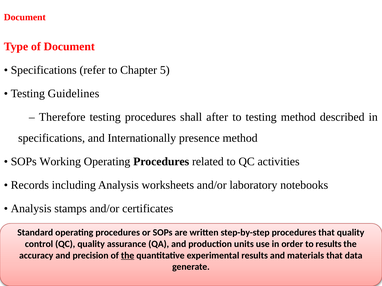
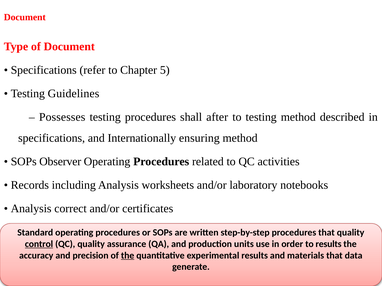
Therefore: Therefore -> Possesses
presence: presence -> ensuring
Working: Working -> Observer
stamps: stamps -> correct
control underline: none -> present
